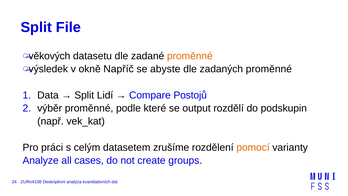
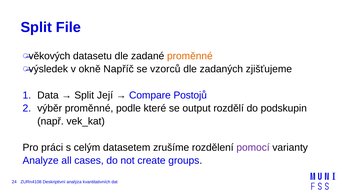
abyste: abyste -> vzorců
zadaných proměnné: proměnné -> zjišťujeme
Lidí: Lidí -> Její
pomocí colour: orange -> purple
